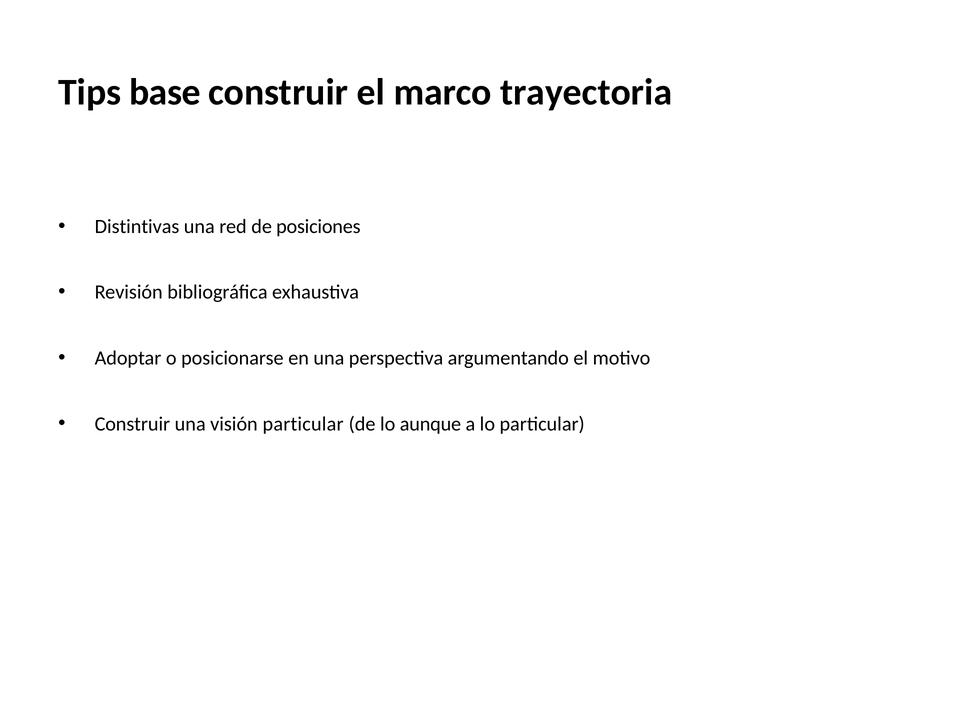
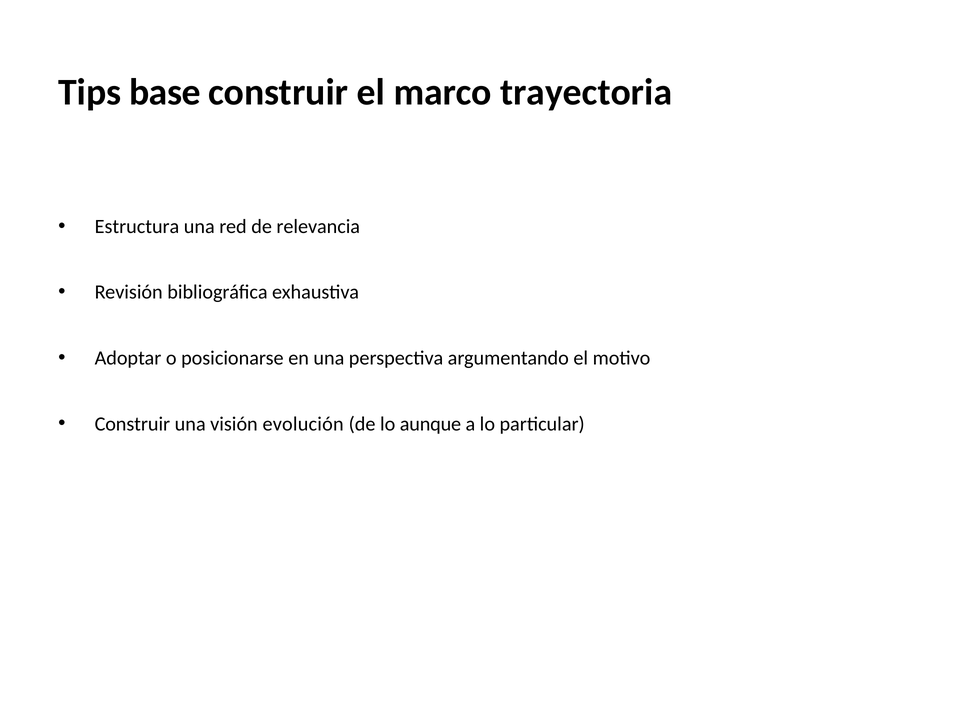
Distintivas: Distintivas -> Estructura
posiciones: posiciones -> relevancia
visión particular: particular -> evolución
